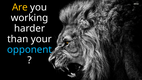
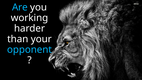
Are colour: yellow -> light blue
